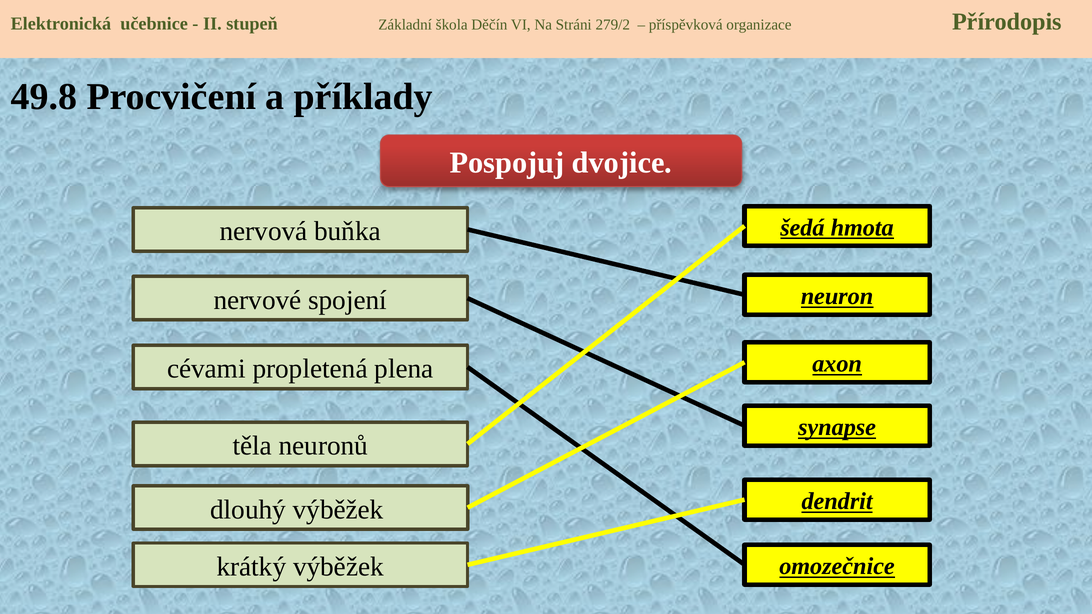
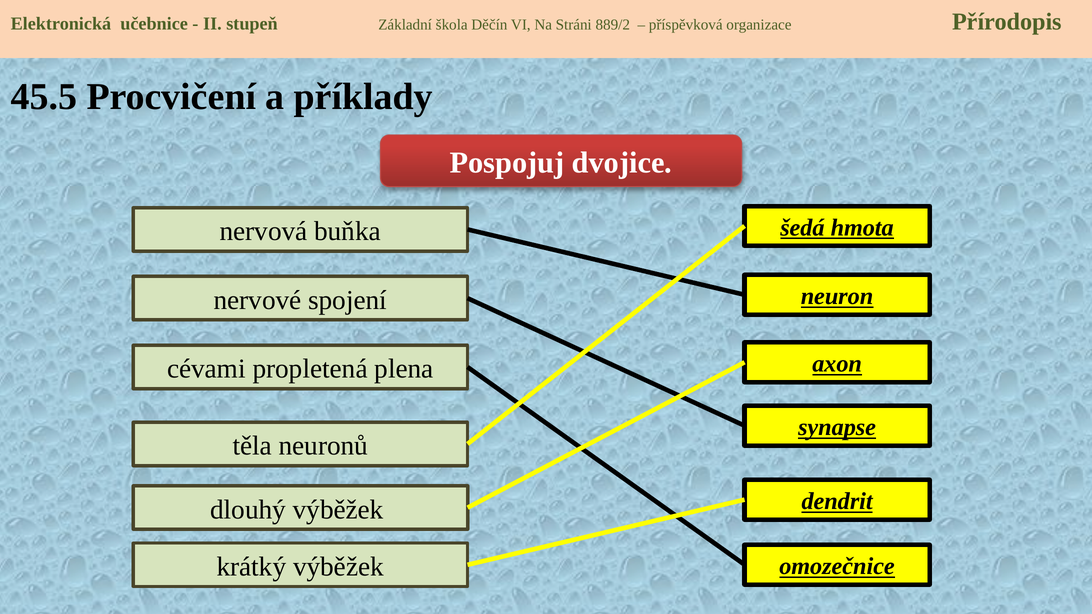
279/2: 279/2 -> 889/2
49.8: 49.8 -> 45.5
